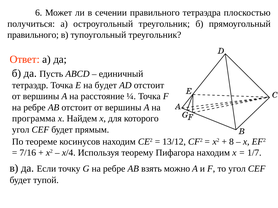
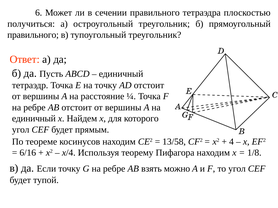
на будет: будет -> точку
программа at (34, 119): программа -> единичный
13/12: 13/12 -> 13/58
8: 8 -> 4
7/16: 7/16 -> 6/16
1/7: 1/7 -> 1/8
